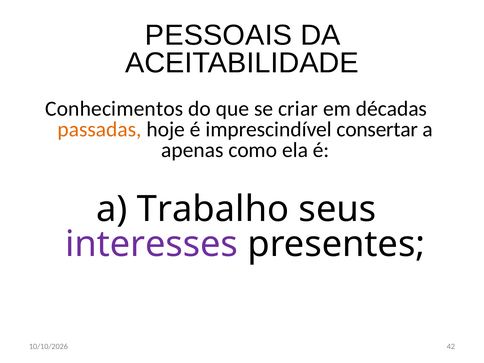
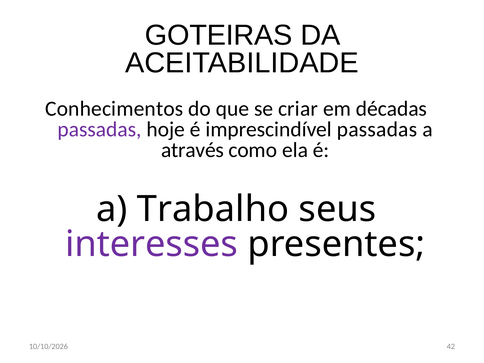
PESSOAIS: PESSOAIS -> GOTEIRAS
passadas at (100, 129) colour: orange -> purple
imprescindível consertar: consertar -> passadas
apenas: apenas -> através
